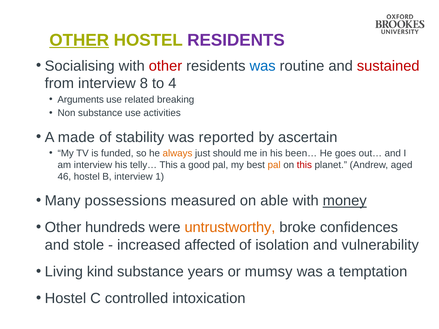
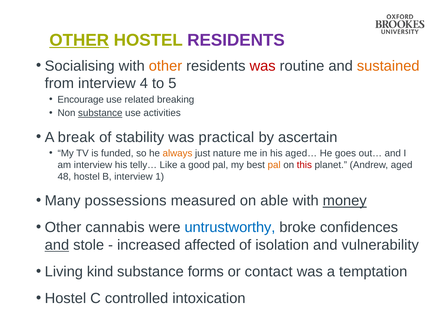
other at (165, 66) colour: red -> orange
was at (263, 66) colour: blue -> red
sustained colour: red -> orange
8: 8 -> 4
4: 4 -> 5
Arguments: Arguments -> Encourage
substance at (100, 113) underline: none -> present
made: made -> break
reported: reported -> practical
should: should -> nature
been…: been… -> aged…
telly… This: This -> Like
46: 46 -> 48
hundreds: hundreds -> cannabis
untrustworthy colour: orange -> blue
and at (57, 245) underline: none -> present
years: years -> forms
mumsy: mumsy -> contact
